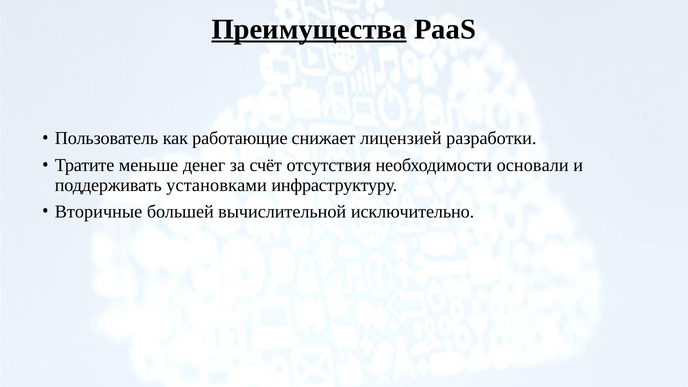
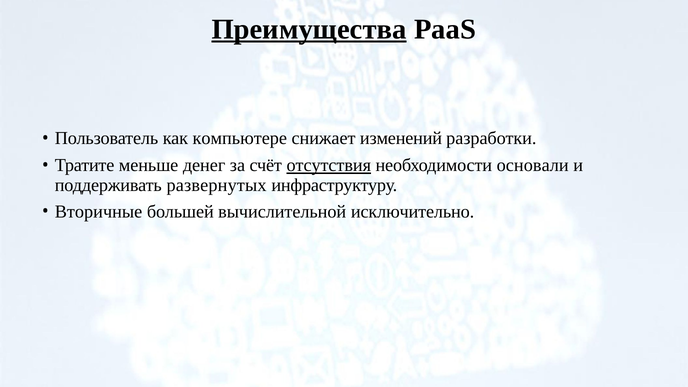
работающие: работающие -> компьютере
лицензией: лицензией -> изменений
отсутствия underline: none -> present
установками: установками -> развернутых
